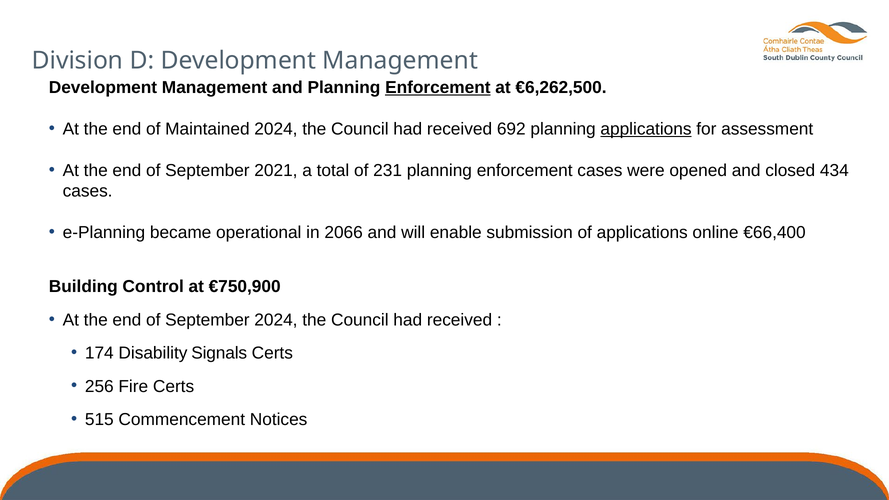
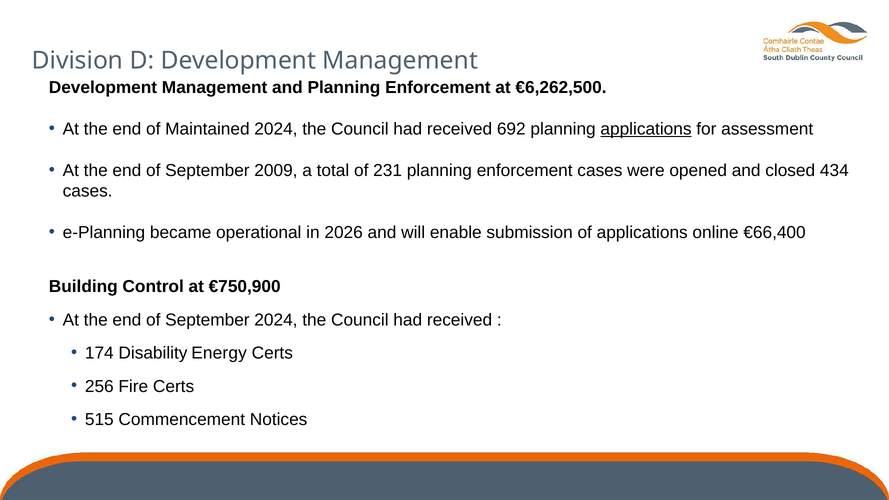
Enforcement at (438, 88) underline: present -> none
2021: 2021 -> 2009
2066: 2066 -> 2026
Signals: Signals -> Energy
